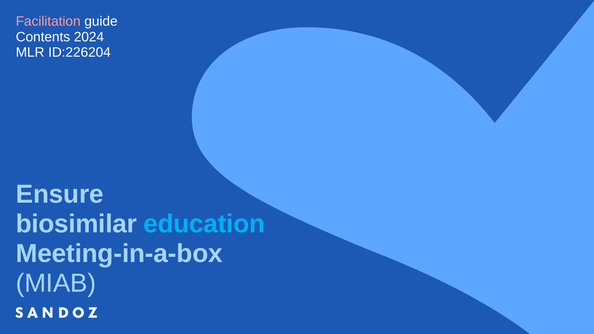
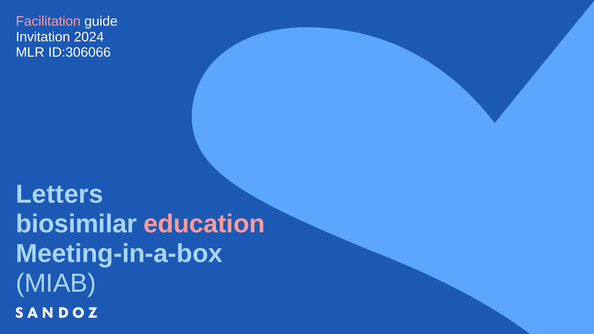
Contents: Contents -> Invitation
ID:226204: ID:226204 -> ID:306066
Ensure: Ensure -> Letters
education colour: light blue -> pink
